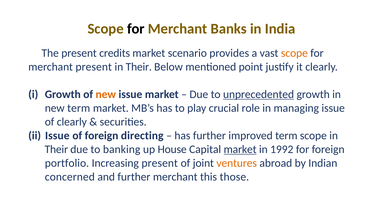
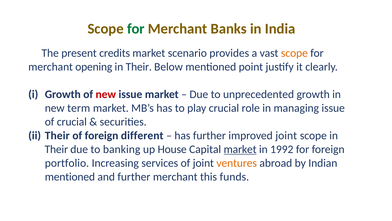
for at (136, 29) colour: black -> green
merchant present: present -> opening
new at (106, 94) colour: orange -> red
unprecedented underline: present -> none
of clearly: clearly -> crucial
Issue at (57, 135): Issue -> Their
directing: directing -> different
improved term: term -> joint
Increasing present: present -> services
concerned at (70, 176): concerned -> mentioned
those: those -> funds
